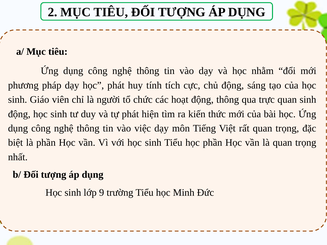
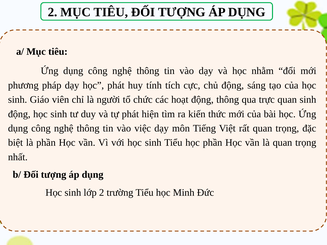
lớp 9: 9 -> 2
